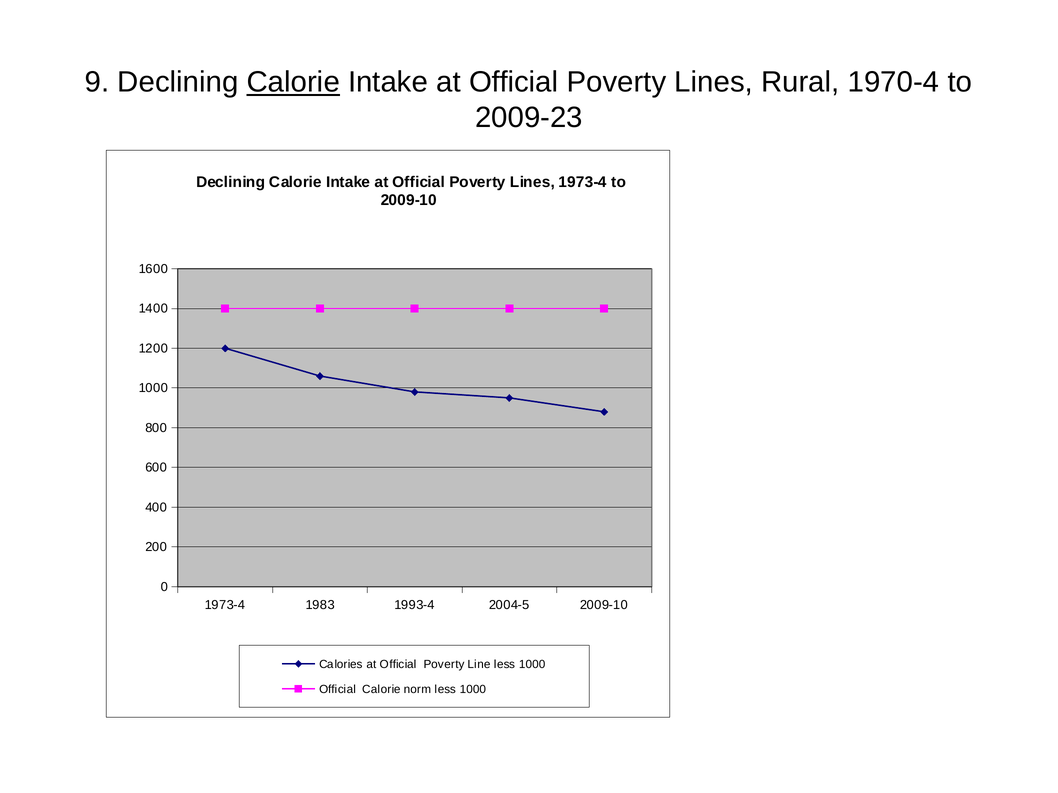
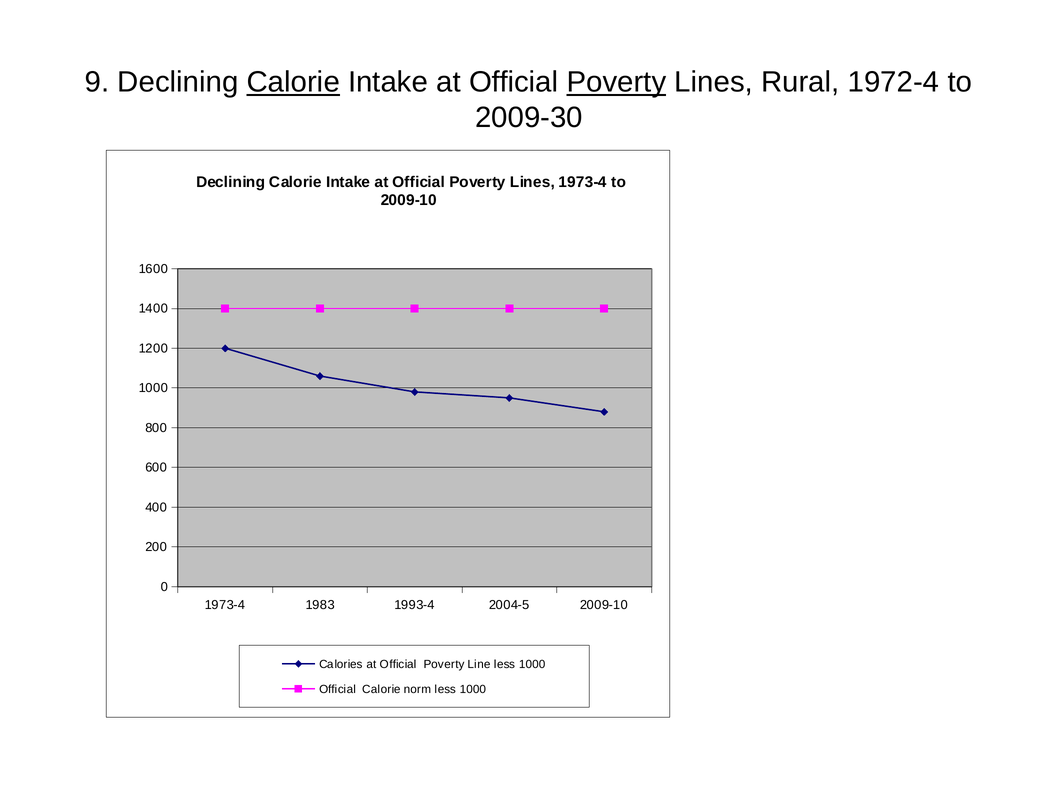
Poverty at (616, 82) underline: none -> present
1970-4: 1970-4 -> 1972-4
2009-23: 2009-23 -> 2009-30
